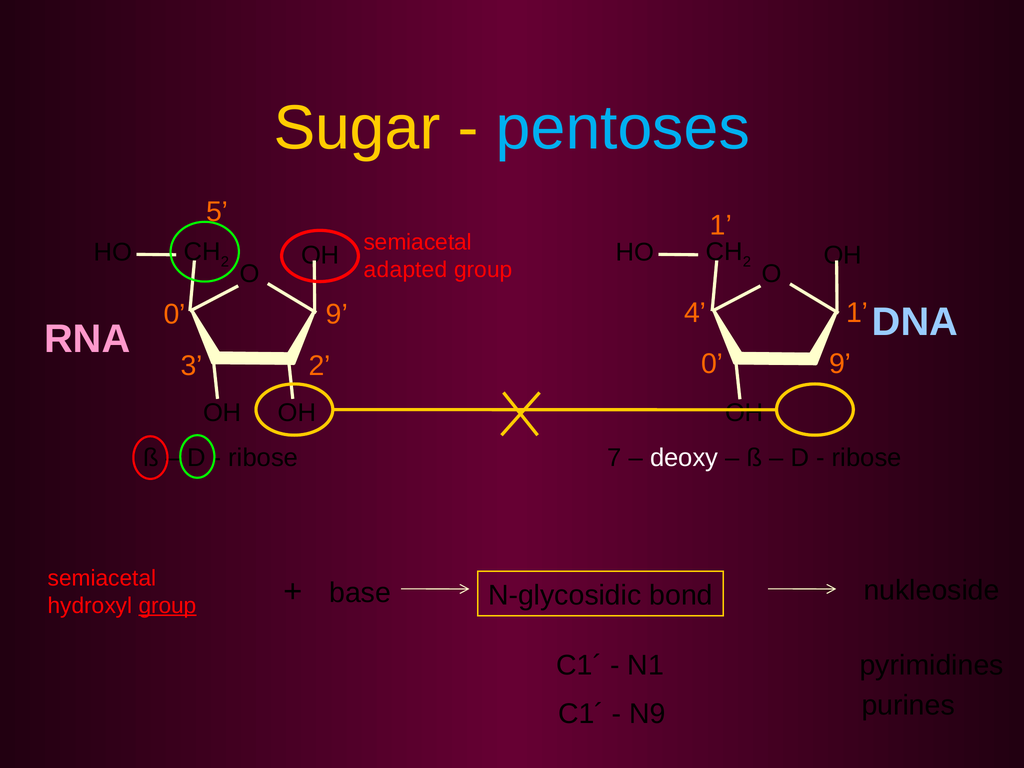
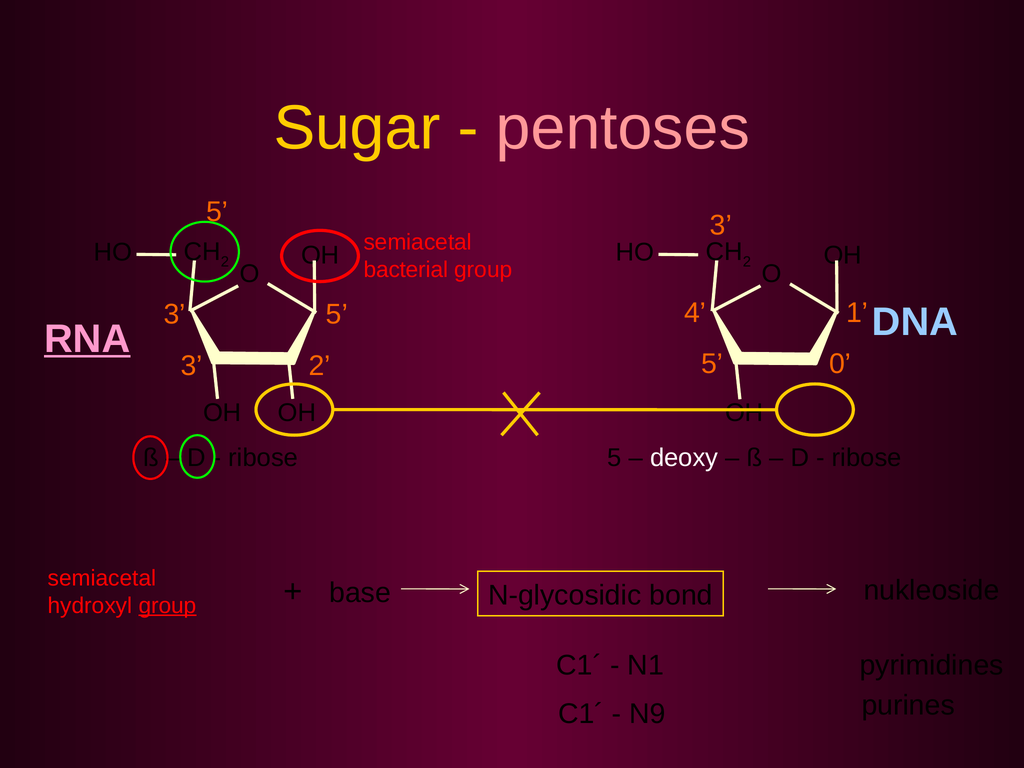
pentoses colour: light blue -> pink
1 at (721, 226): 1 -> 3
adapted: adapted -> bacterial
0 at (175, 314): 0 -> 3
9 at (337, 314): 9 -> 5
RNA underline: none -> present
0 at (712, 364): 0 -> 5
9 at (840, 364): 9 -> 0
ribose 7: 7 -> 5
